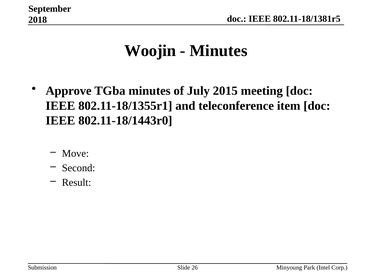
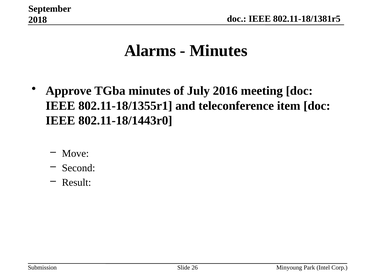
Woojin: Woojin -> Alarms
2015: 2015 -> 2016
